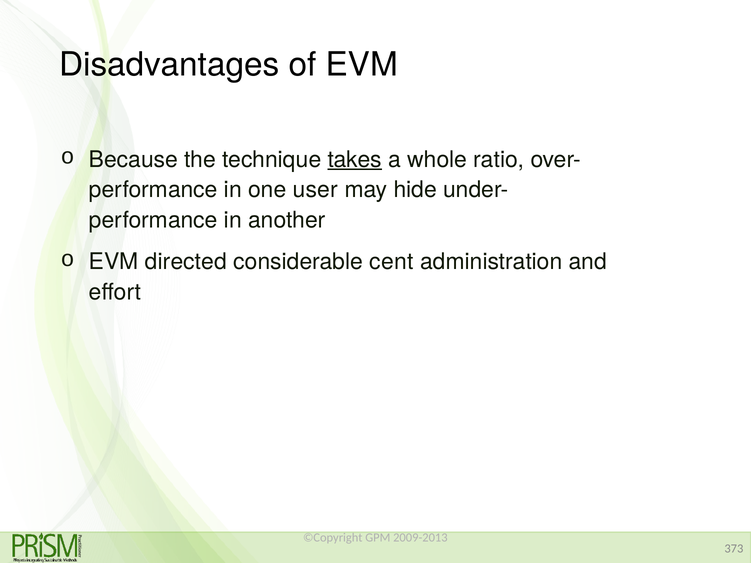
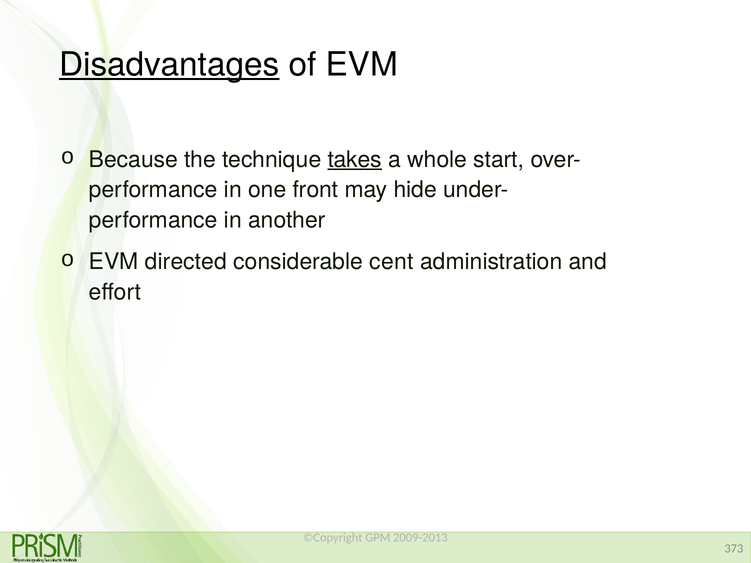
Disadvantages underline: none -> present
ratio: ratio -> start
user: user -> front
